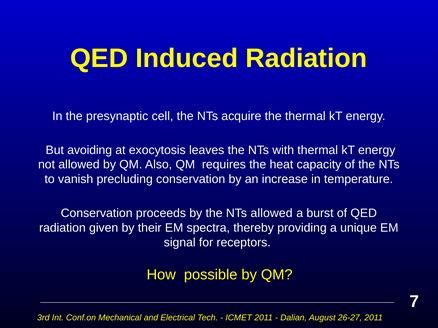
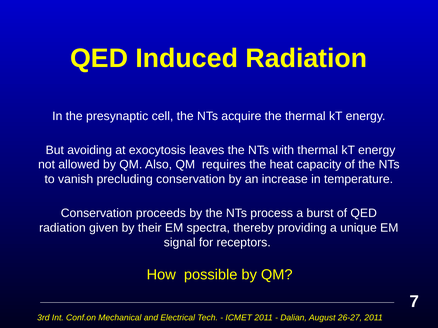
NTs allowed: allowed -> process
